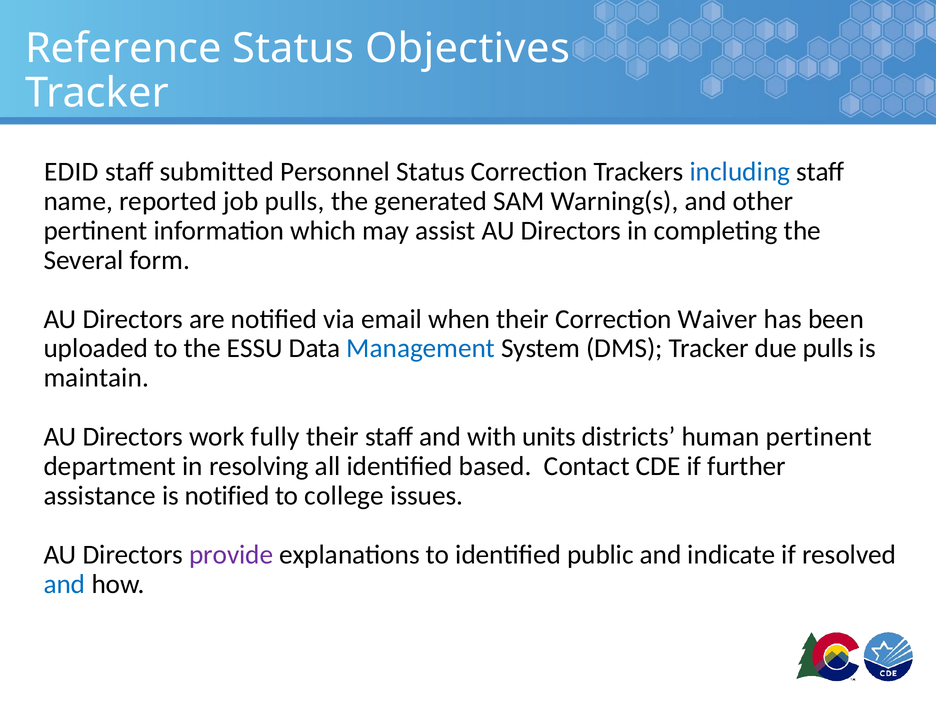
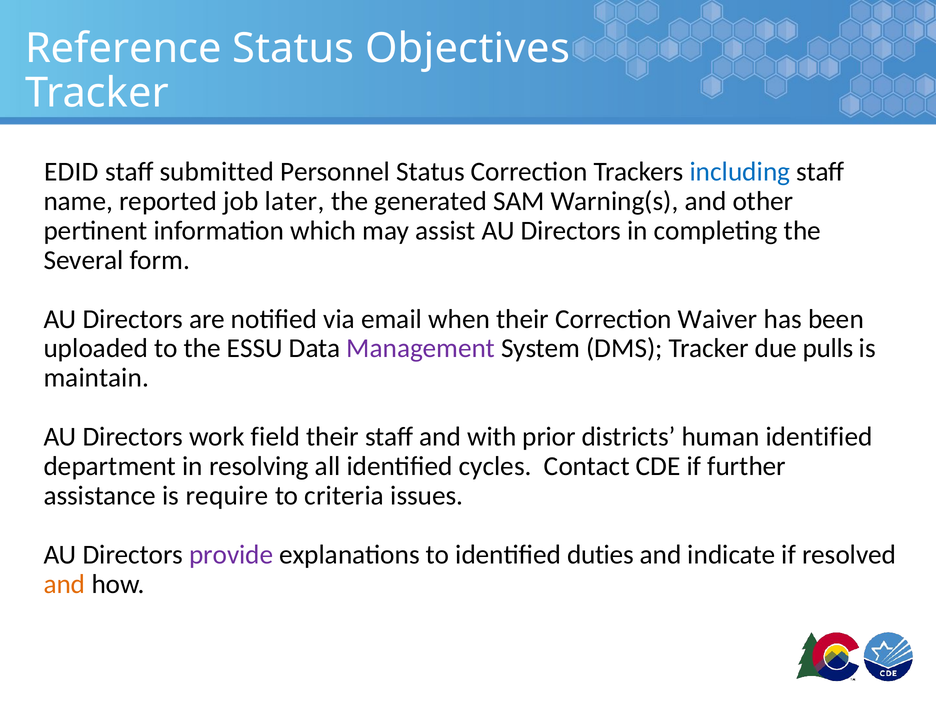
job pulls: pulls -> later
Management colour: blue -> purple
fully: fully -> field
units: units -> prior
human pertinent: pertinent -> identified
based: based -> cycles
is notified: notified -> require
college: college -> criteria
public: public -> duties
and at (64, 584) colour: blue -> orange
